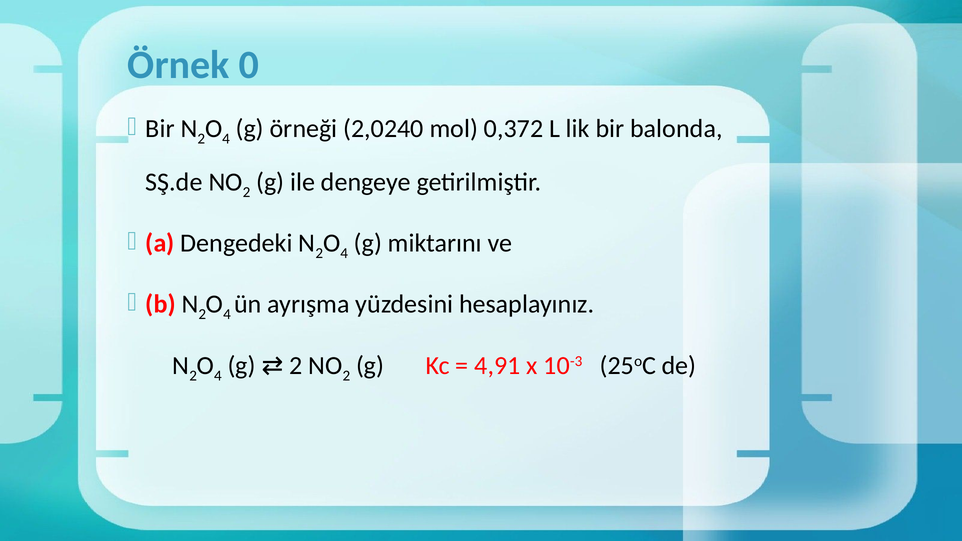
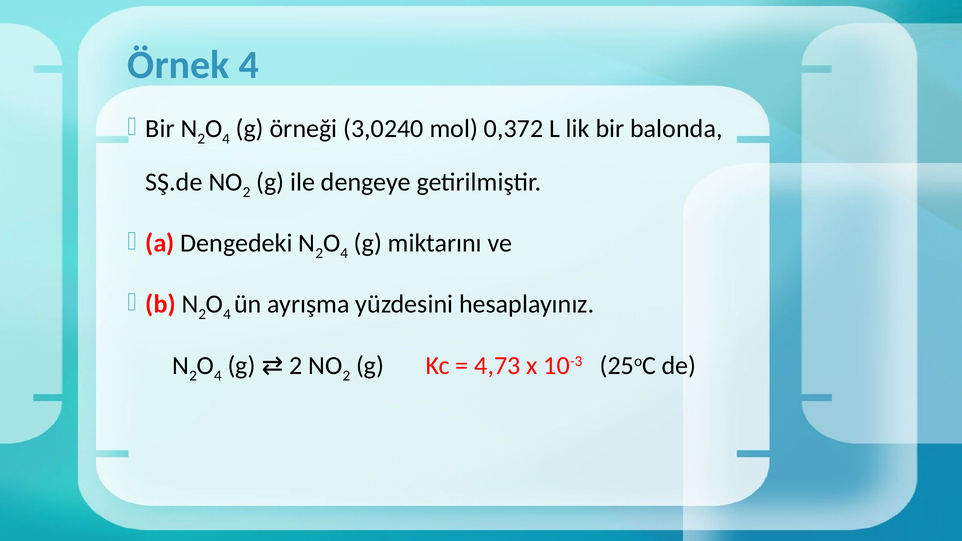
Örnek 0: 0 -> 4
2,0240: 2,0240 -> 3,0240
4,91: 4,91 -> 4,73
